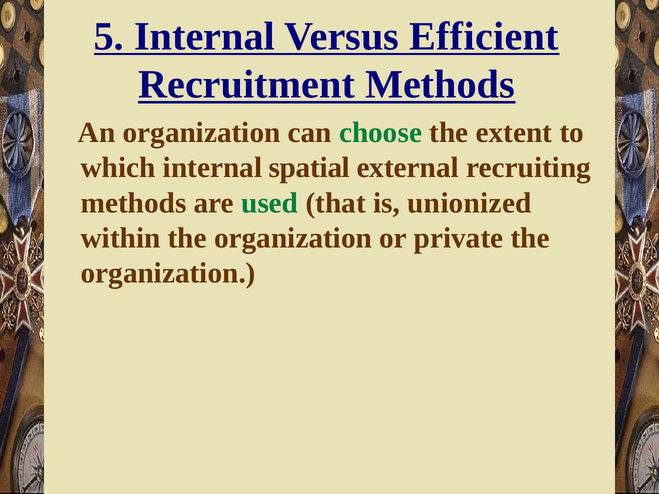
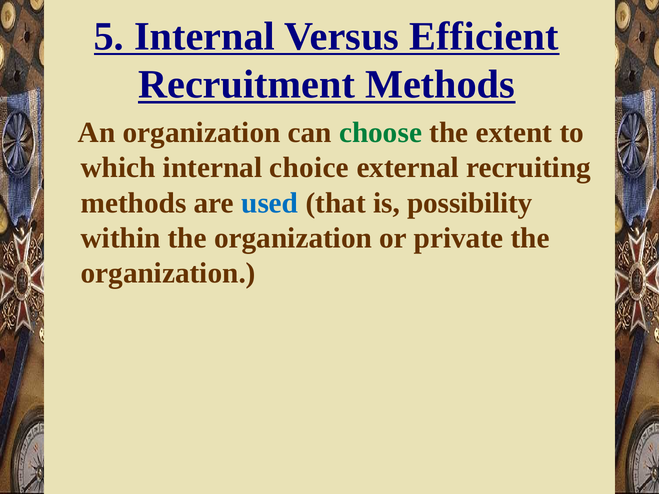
spatial: spatial -> choice
used colour: green -> blue
unionized: unionized -> possibility
